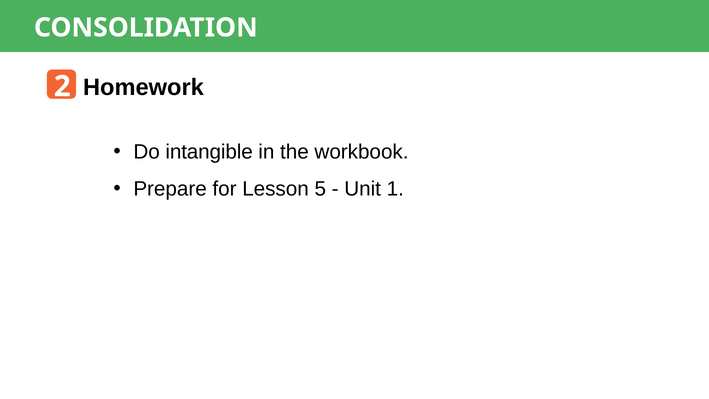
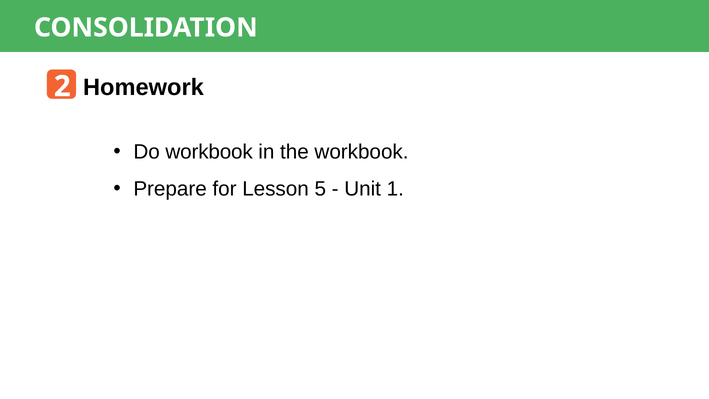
Do intangible: intangible -> workbook
